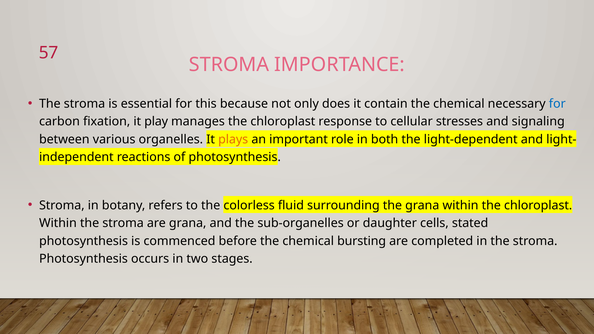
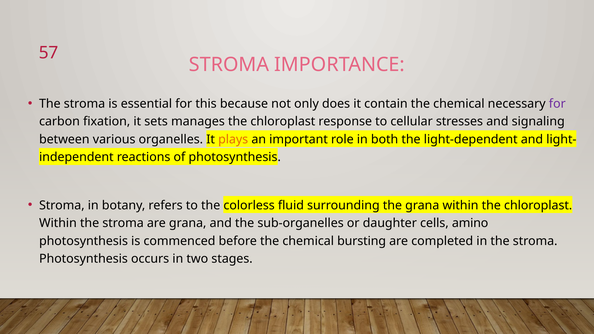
for at (557, 104) colour: blue -> purple
play: play -> sets
stated: stated -> amino
